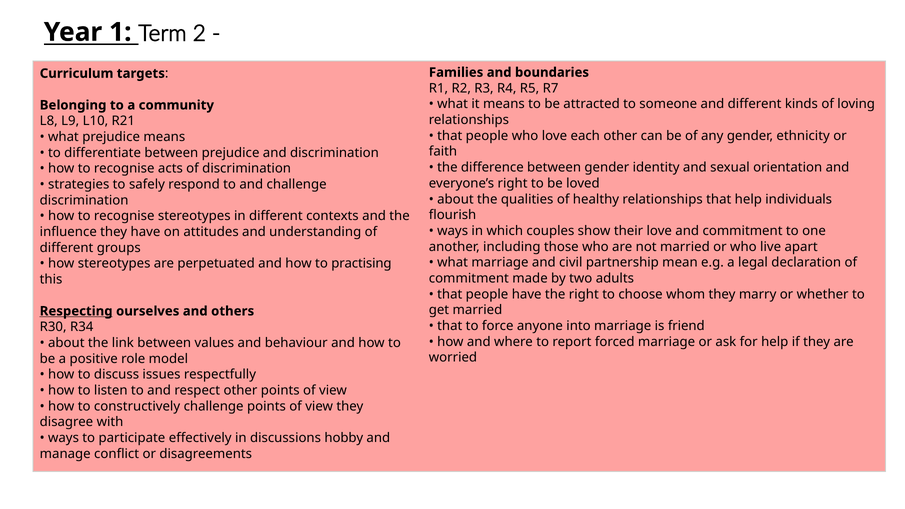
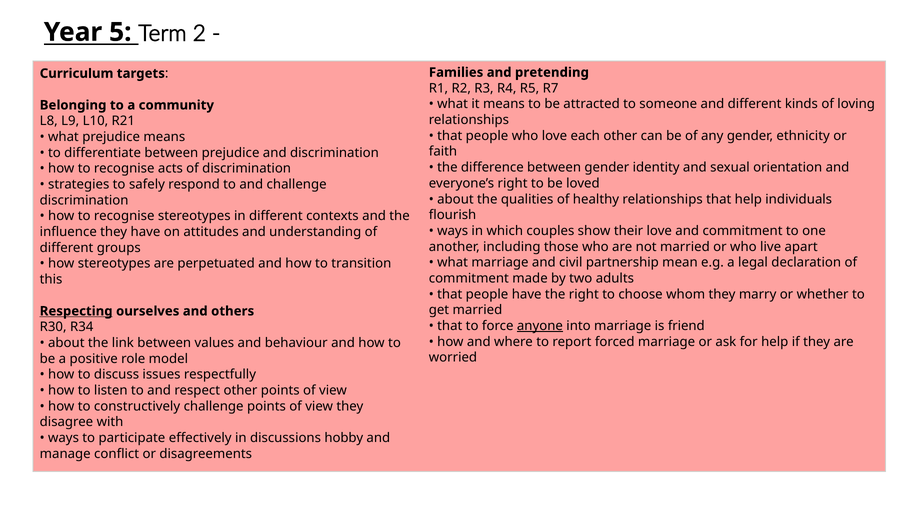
1: 1 -> 5
boundaries: boundaries -> pretending
practising: practising -> transition
anyone underline: none -> present
